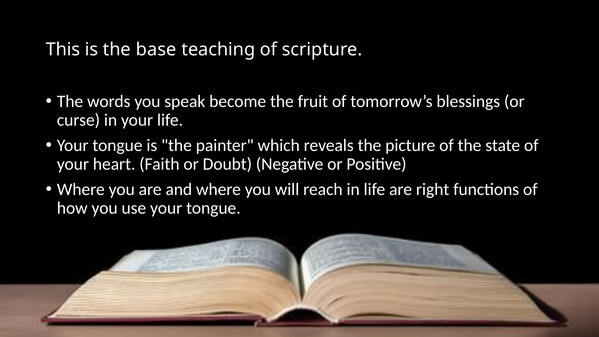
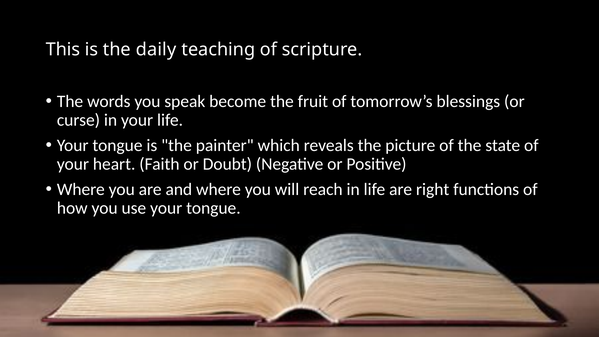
base: base -> daily
